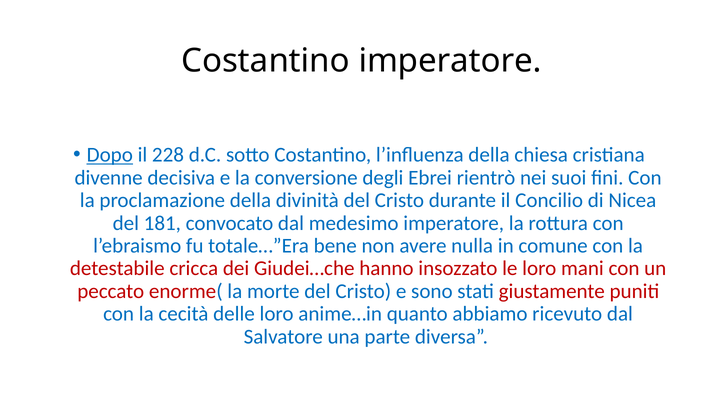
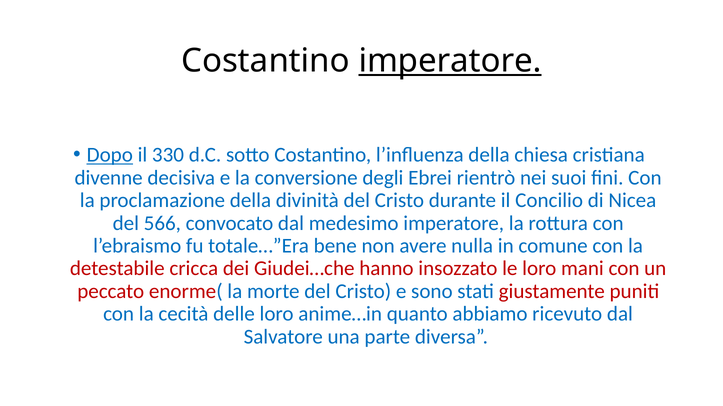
imperatore at (450, 61) underline: none -> present
228: 228 -> 330
181: 181 -> 566
